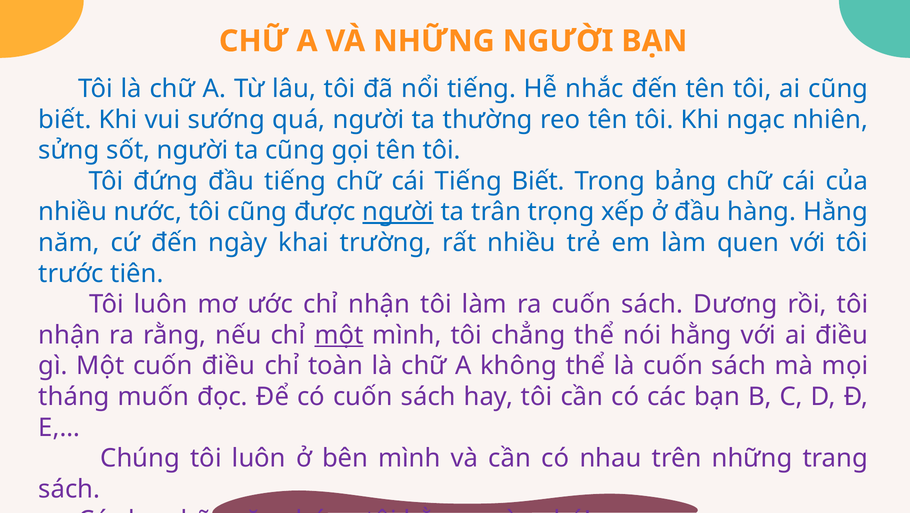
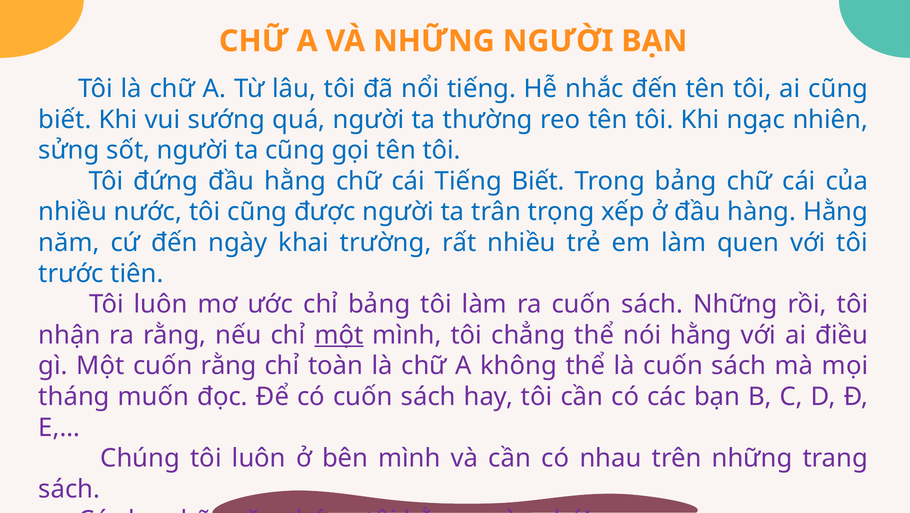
đầu tiếng: tiếng -> hằng
người at (398, 212) underline: present -> none
chỉ nhận: nhận -> bảng
sách Dương: Dương -> Những
cuốn điều: điều -> rằng
